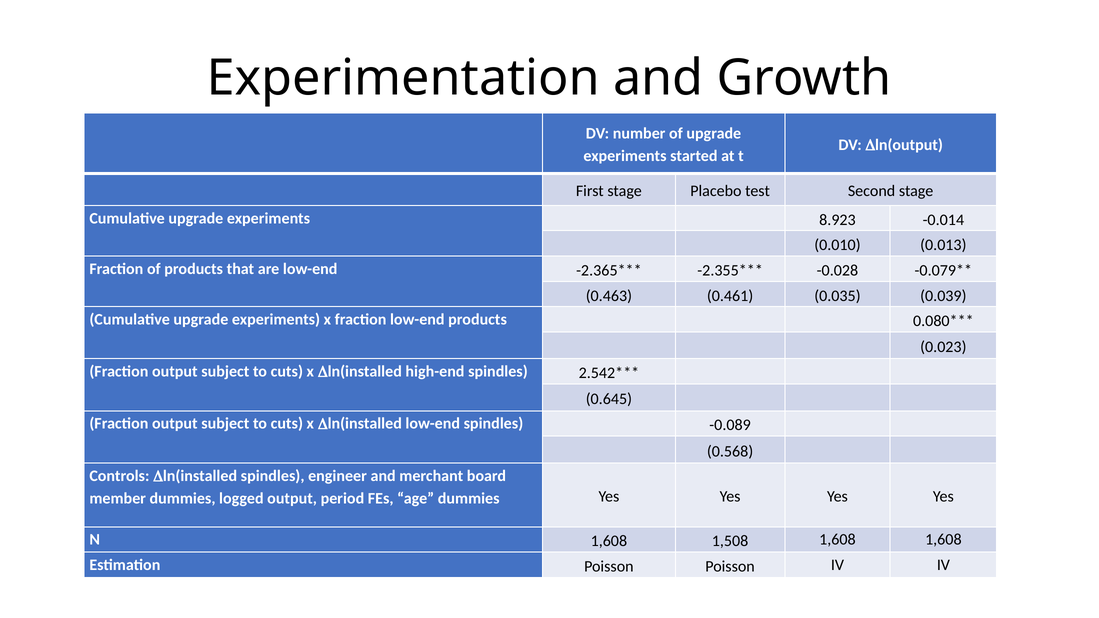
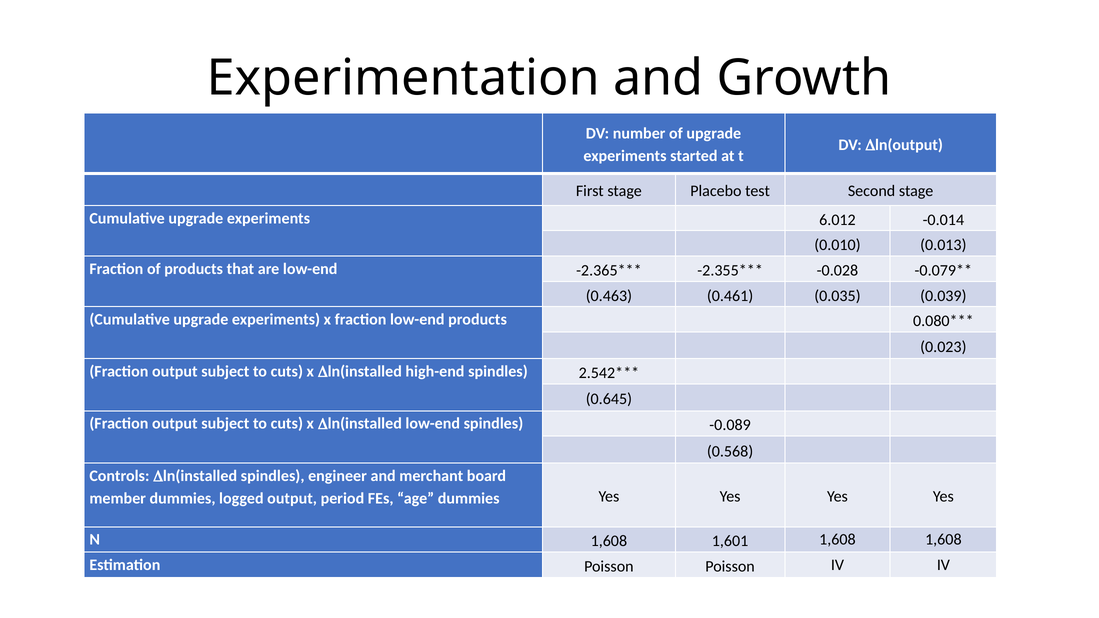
8.923: 8.923 -> 6.012
1,508: 1,508 -> 1,601
